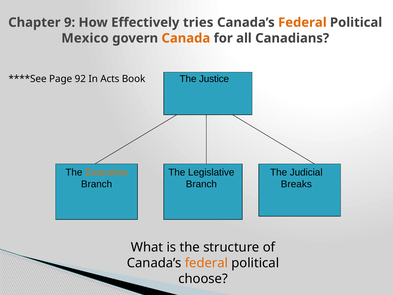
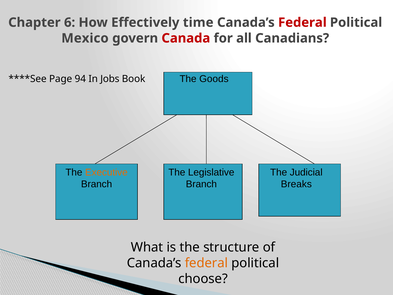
9: 9 -> 6
tries: tries -> time
Federal at (302, 22) colour: orange -> red
Canada colour: orange -> red
Justice: Justice -> Goods
92: 92 -> 94
Acts: Acts -> Jobs
